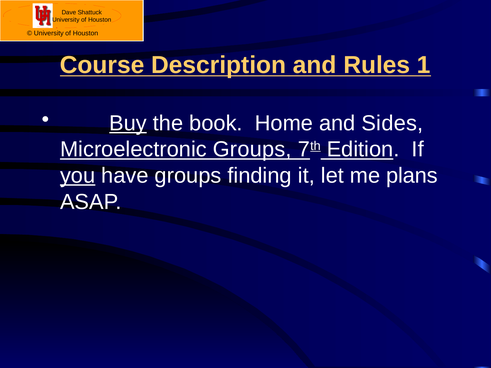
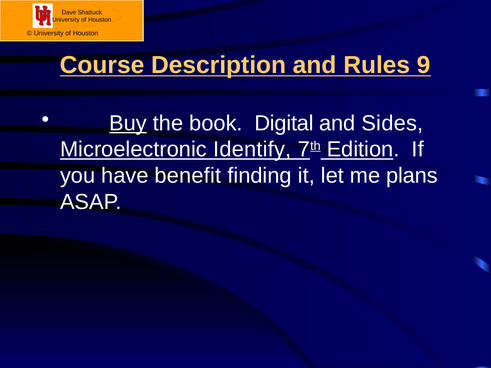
1: 1 -> 9
Home: Home -> Digital
Microelectronic Groups: Groups -> Identify
you underline: present -> none
have groups: groups -> benefit
